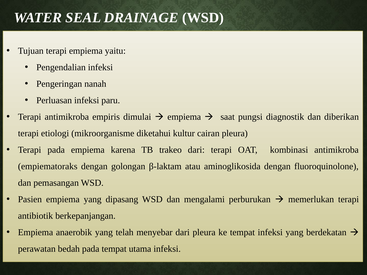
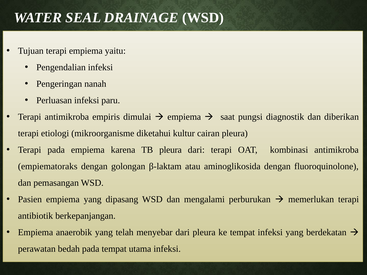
TB trakeo: trakeo -> pleura
